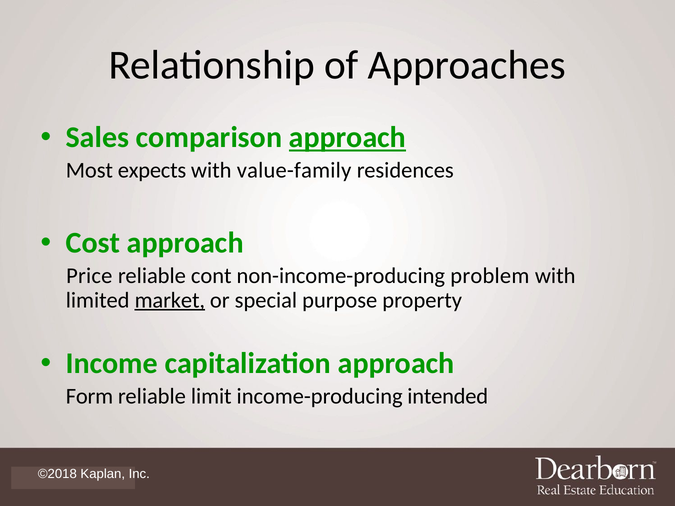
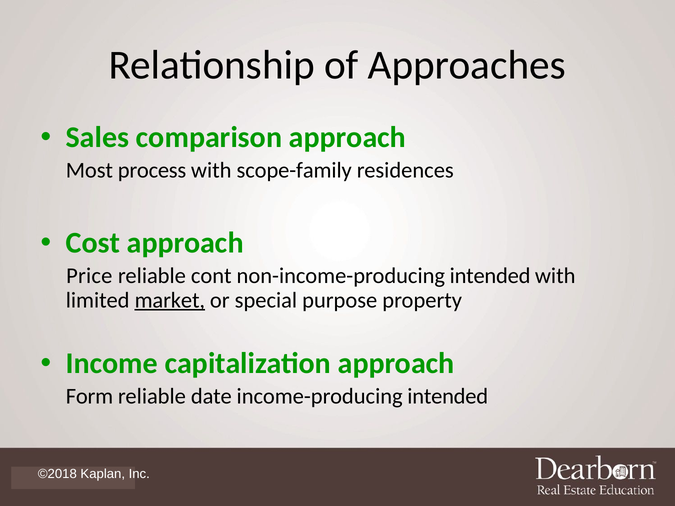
approach at (347, 138) underline: present -> none
expects: expects -> process
value-family: value-family -> scope-family
non-income-producing problem: problem -> intended
limit: limit -> date
